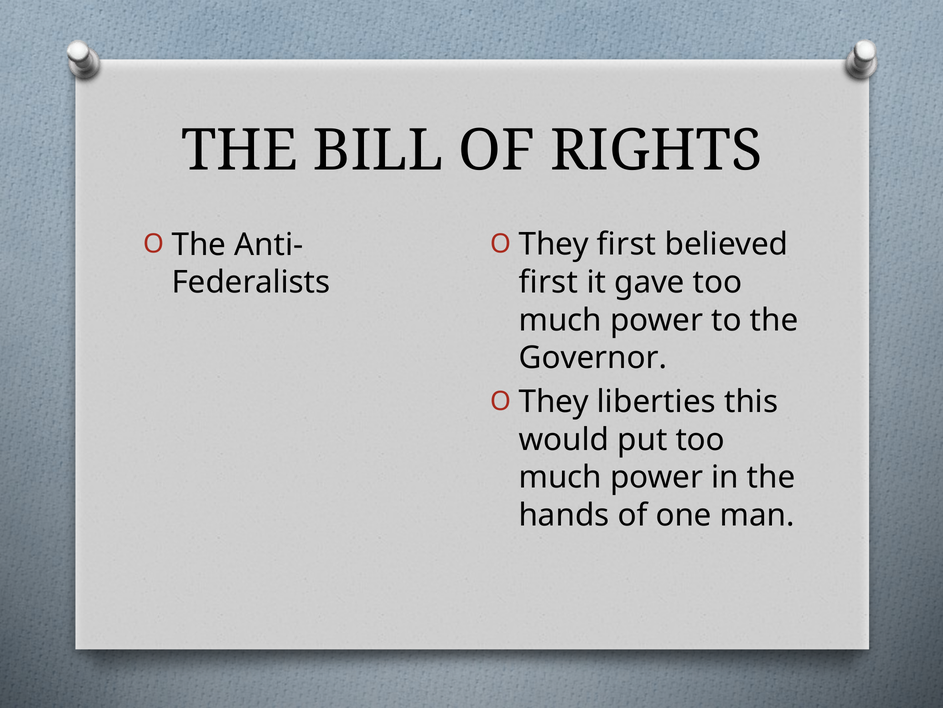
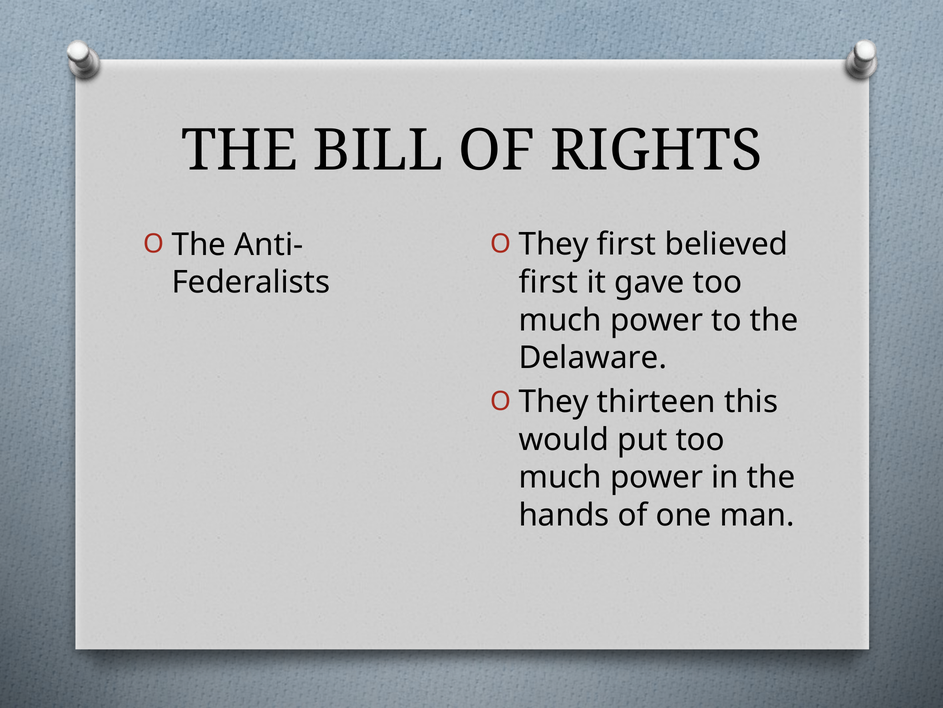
Governor: Governor -> Delaware
liberties: liberties -> thirteen
